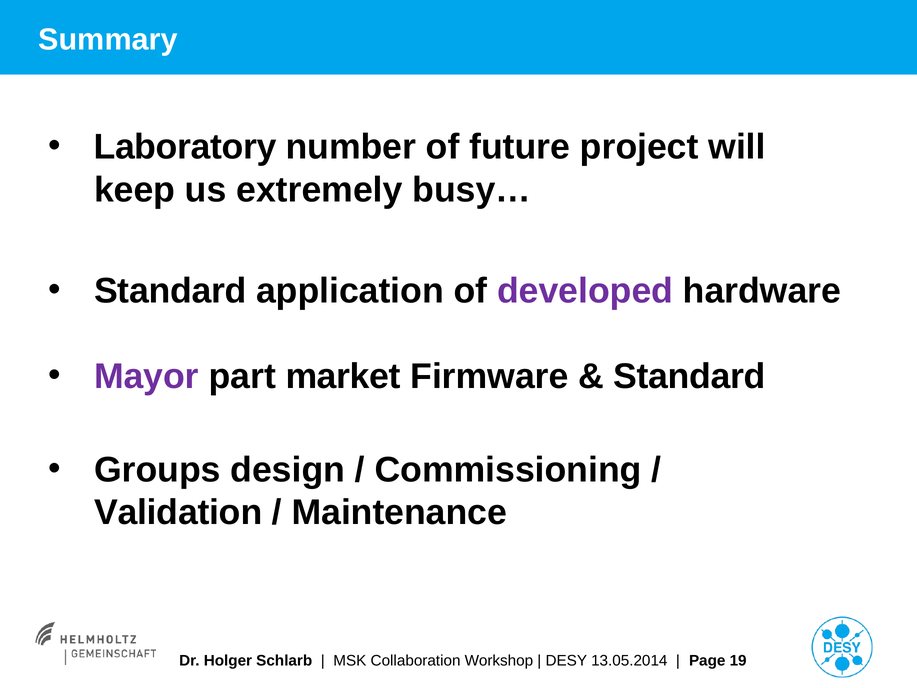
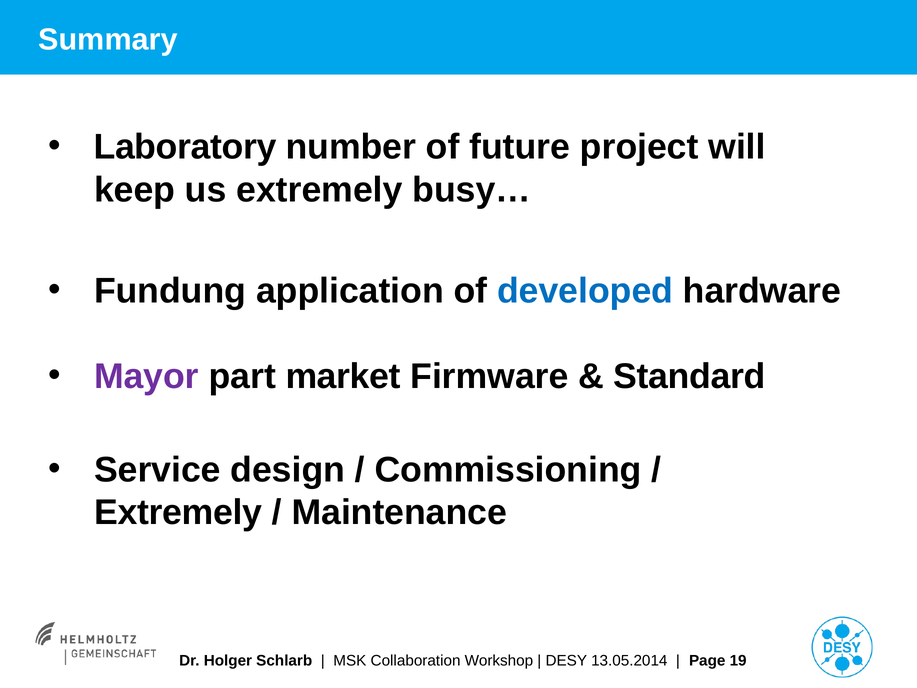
Standard at (170, 291): Standard -> Fundung
developed colour: purple -> blue
Groups: Groups -> Service
Validation at (178, 512): Validation -> Extremely
